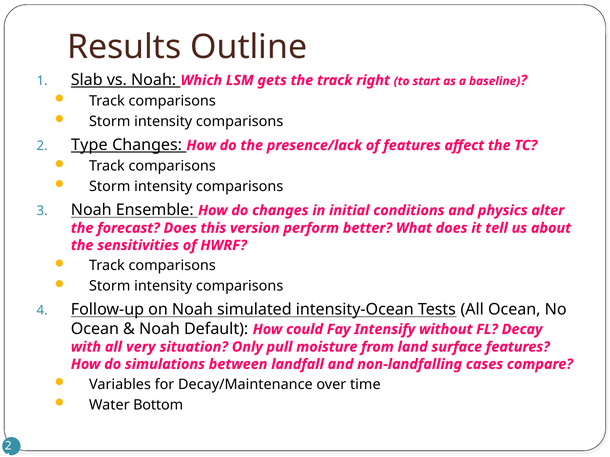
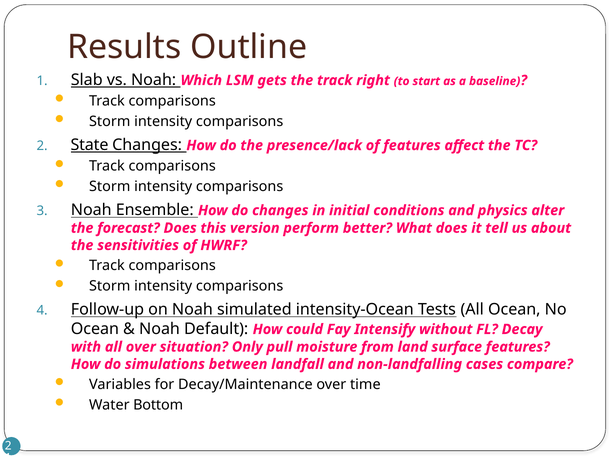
Type: Type -> State
all very: very -> over
